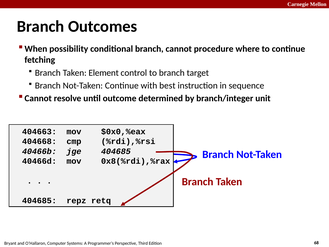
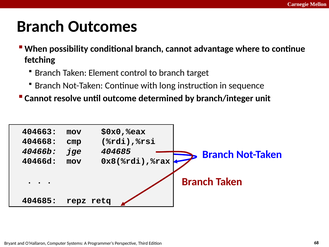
procedure: procedure -> advantage
best: best -> long
